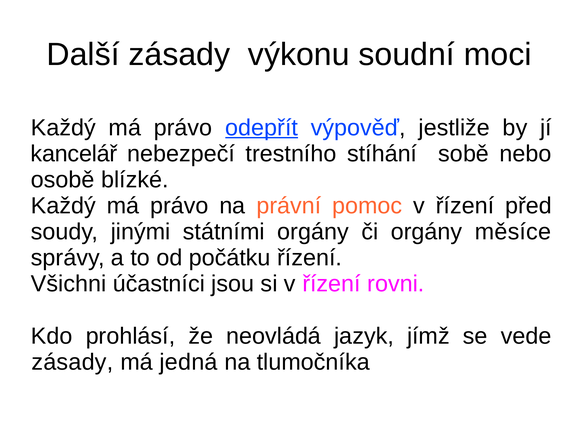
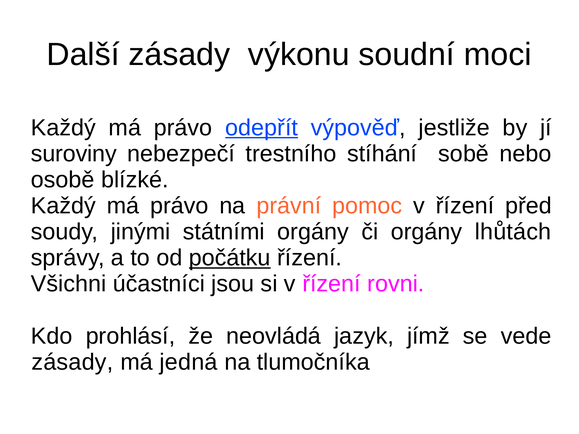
kancelář: kancelář -> suroviny
měsíce: měsíce -> lhůtách
počátku underline: none -> present
